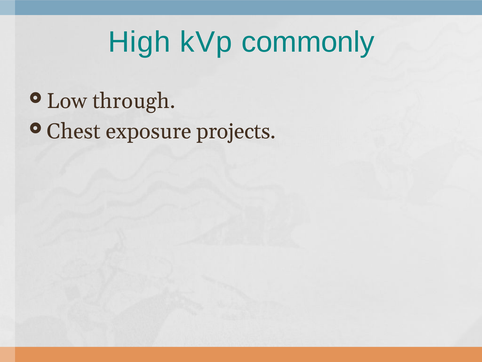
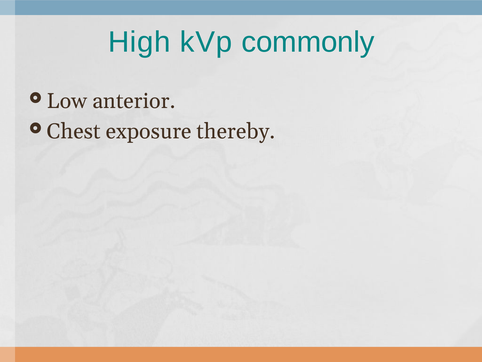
through: through -> anterior
projects: projects -> thereby
